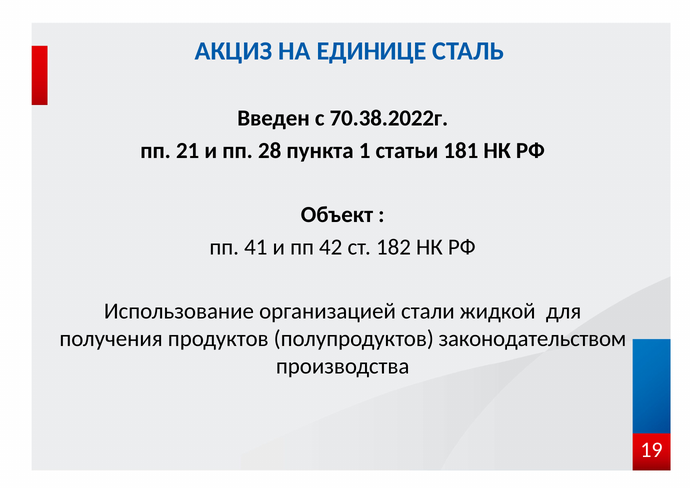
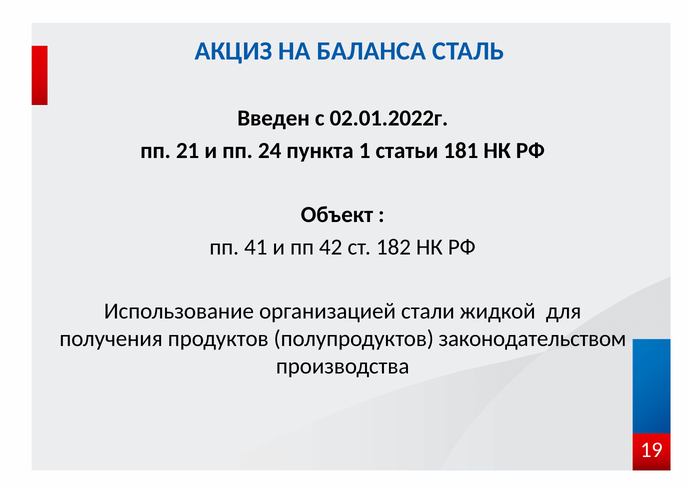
ЕДИНИЦЕ: ЕДИНИЦЕ -> БАЛАНСА
70.38.2022г: 70.38.2022г -> 02.01.2022г
28: 28 -> 24
